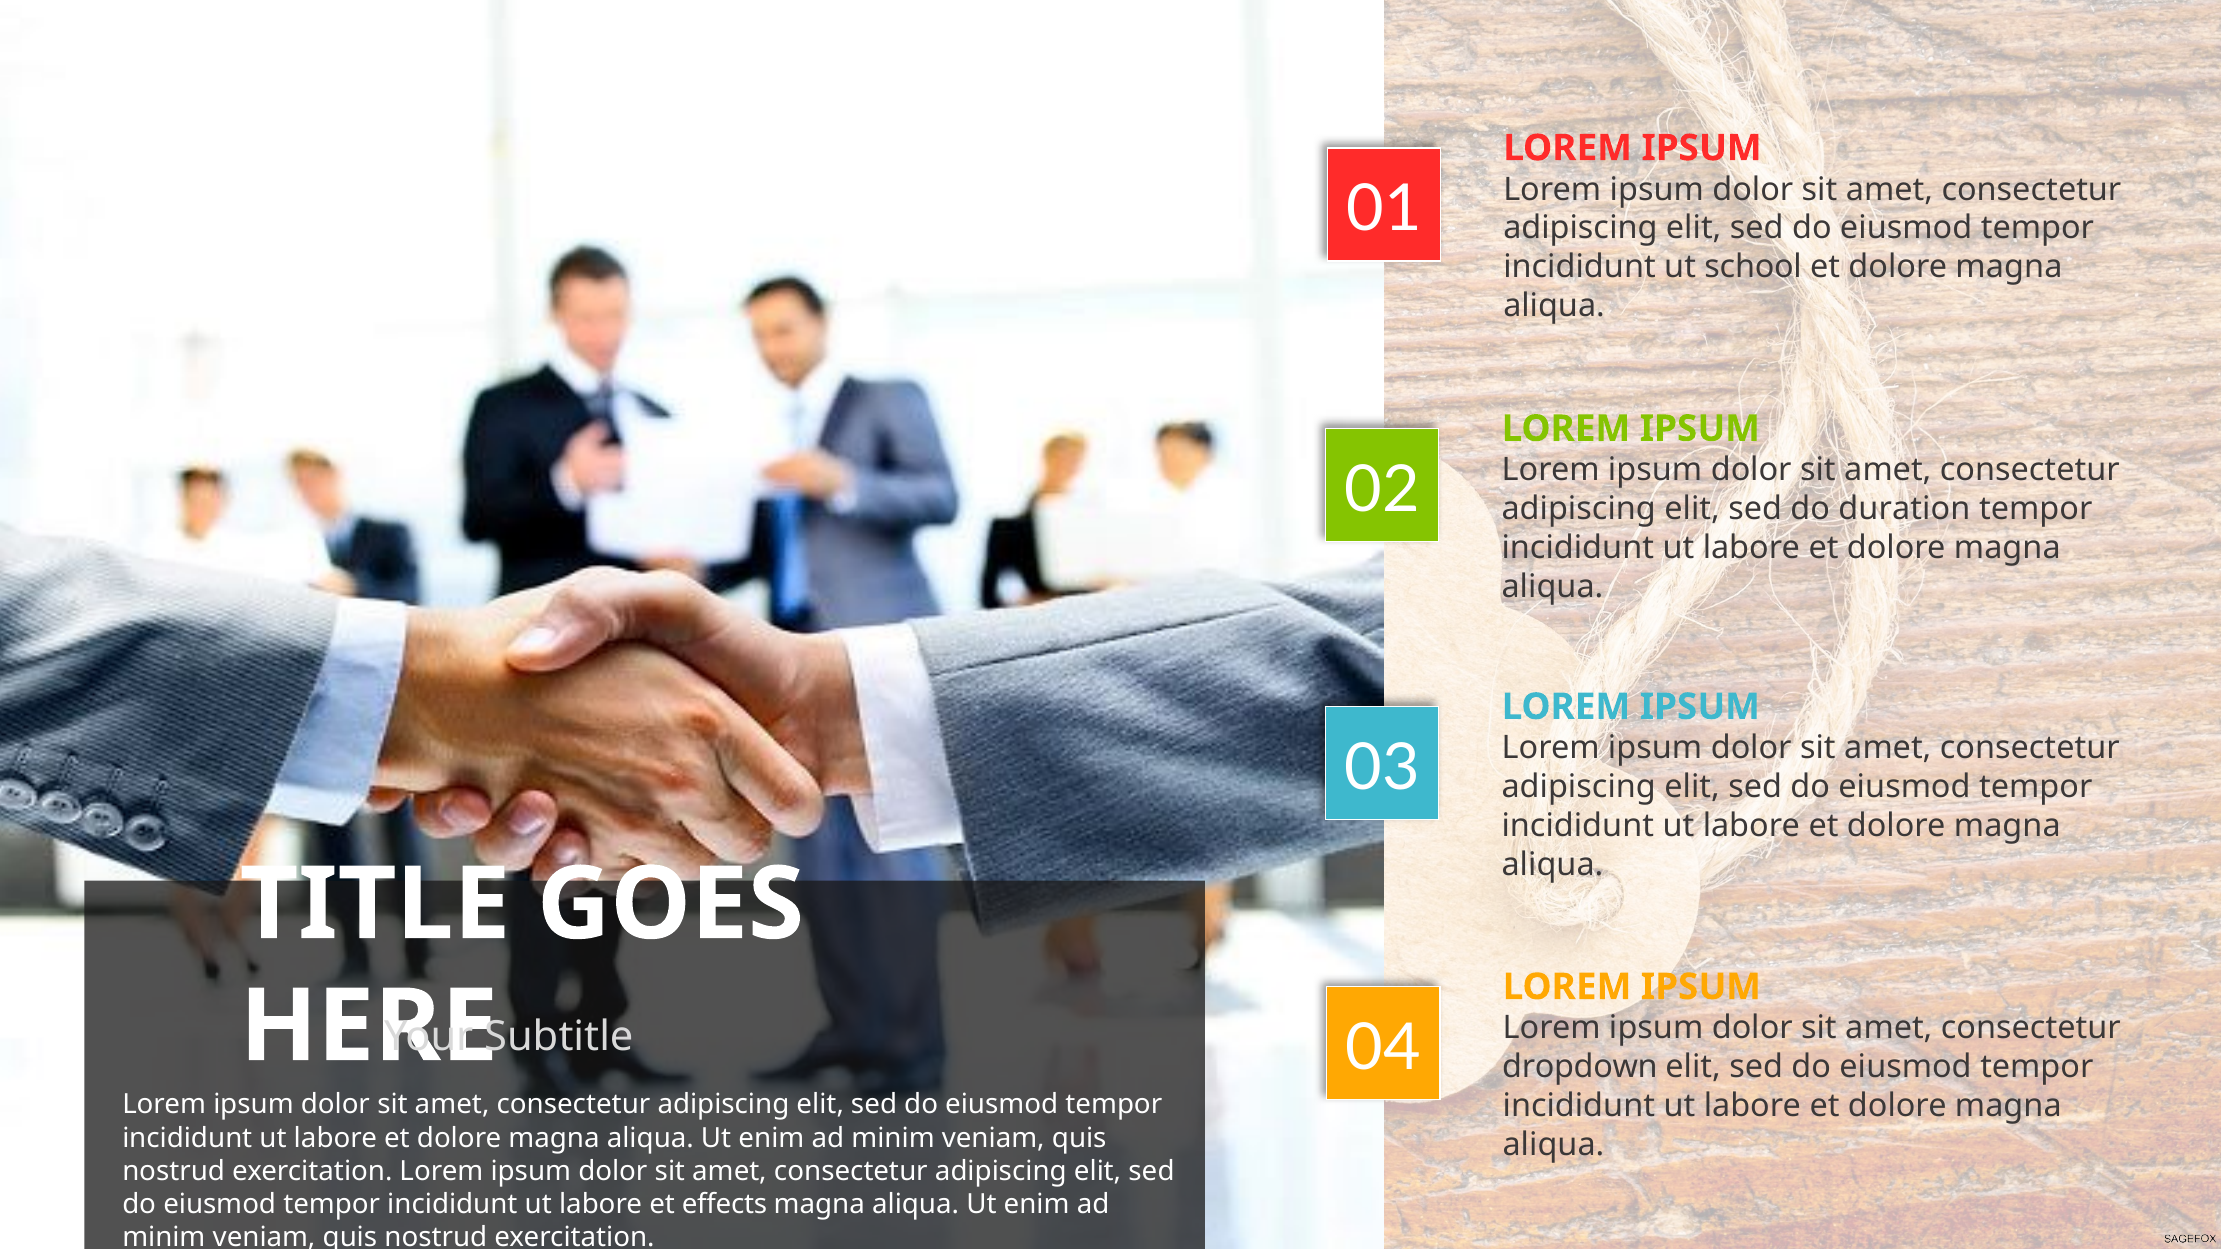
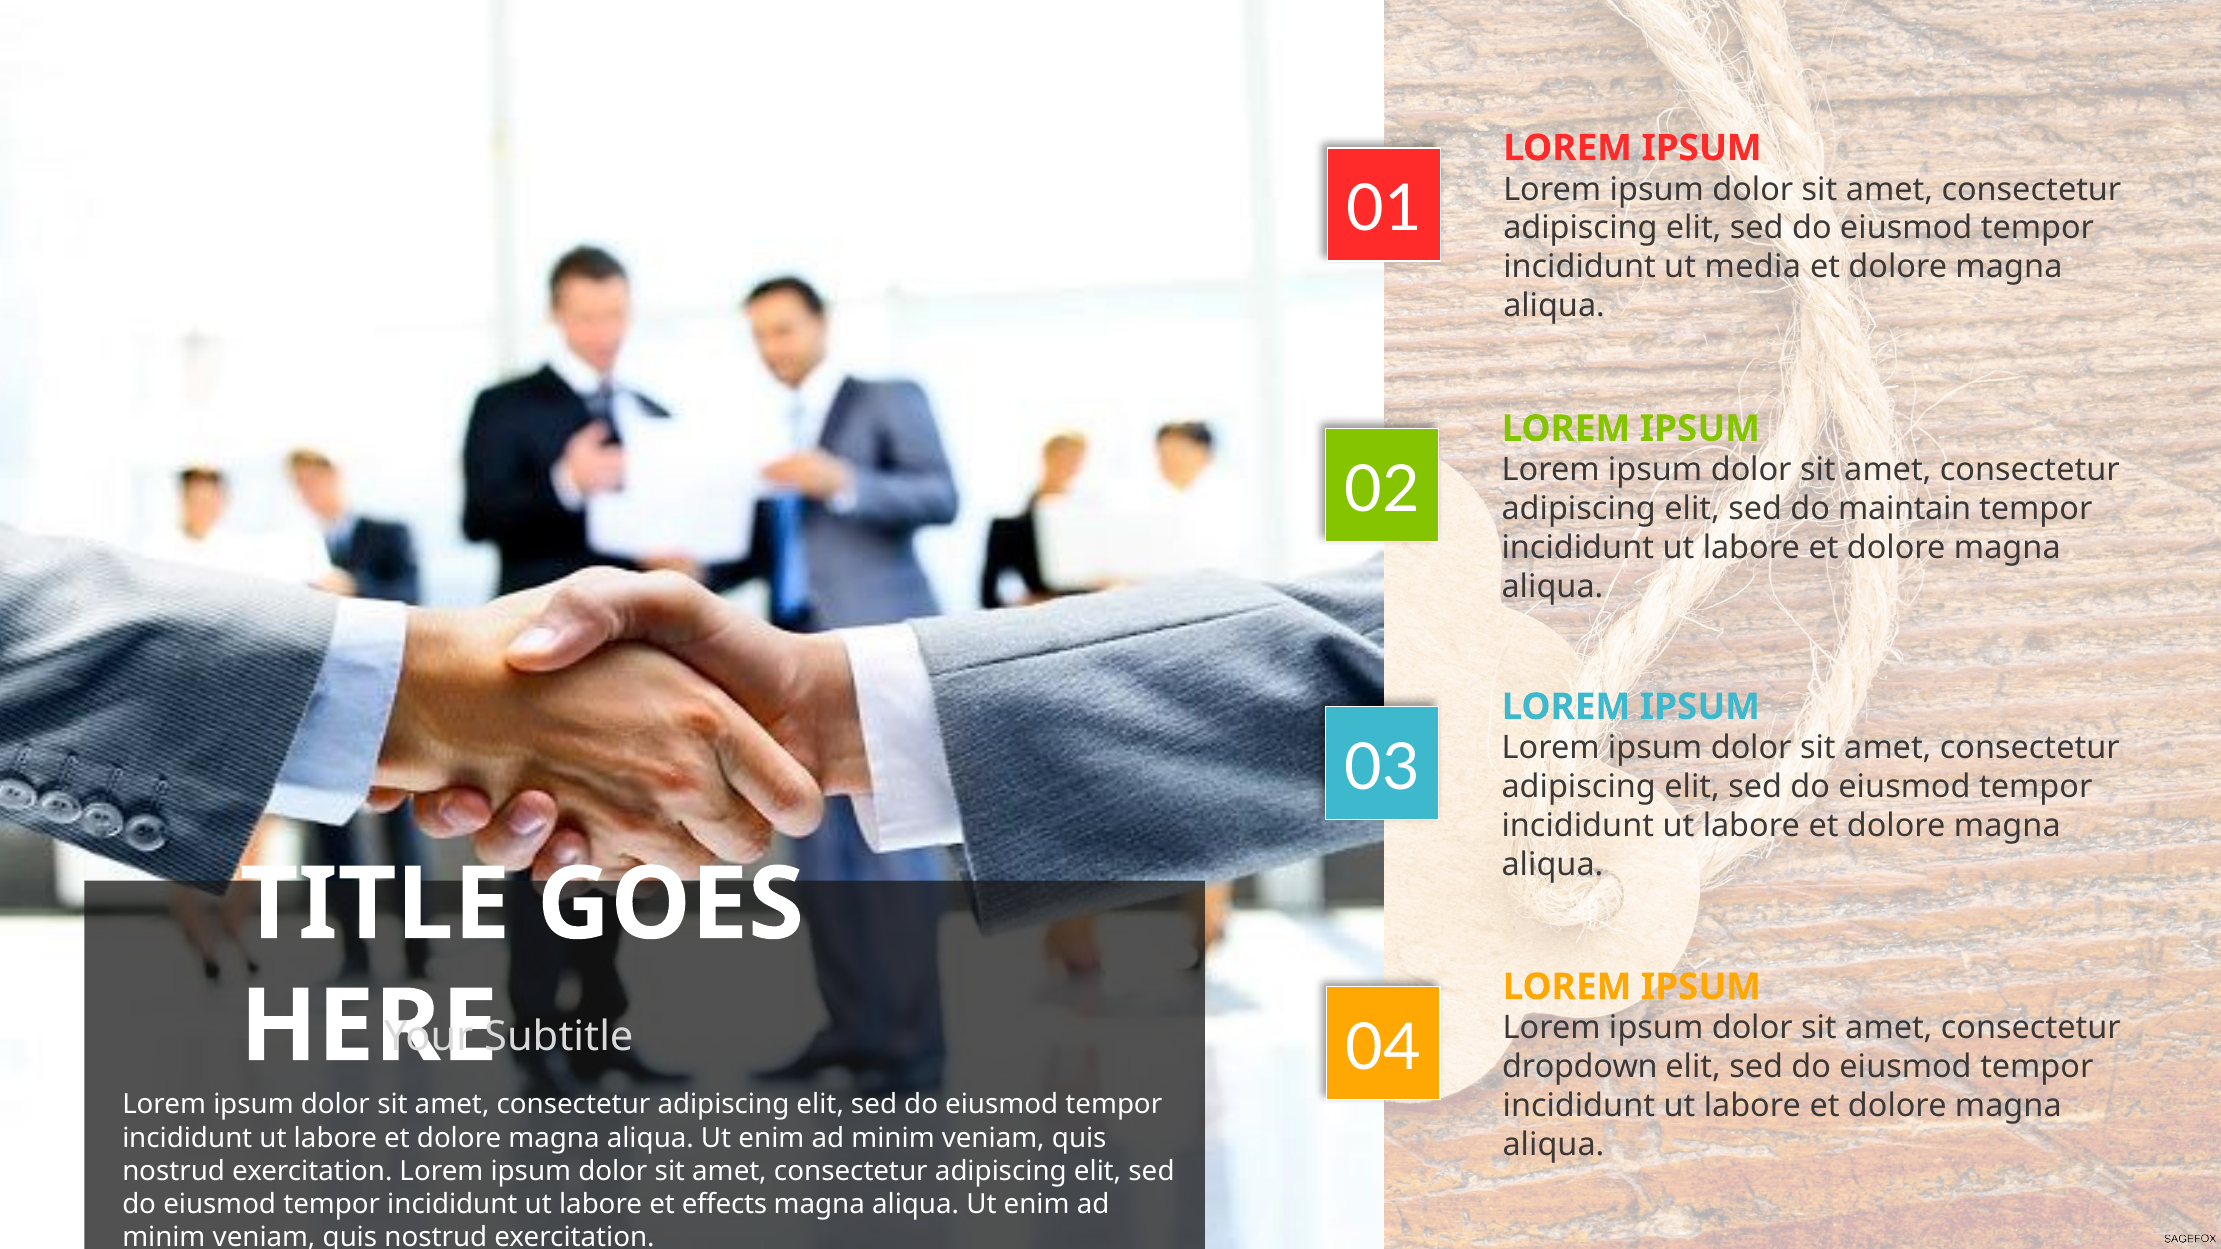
school: school -> media
duration: duration -> maintain
